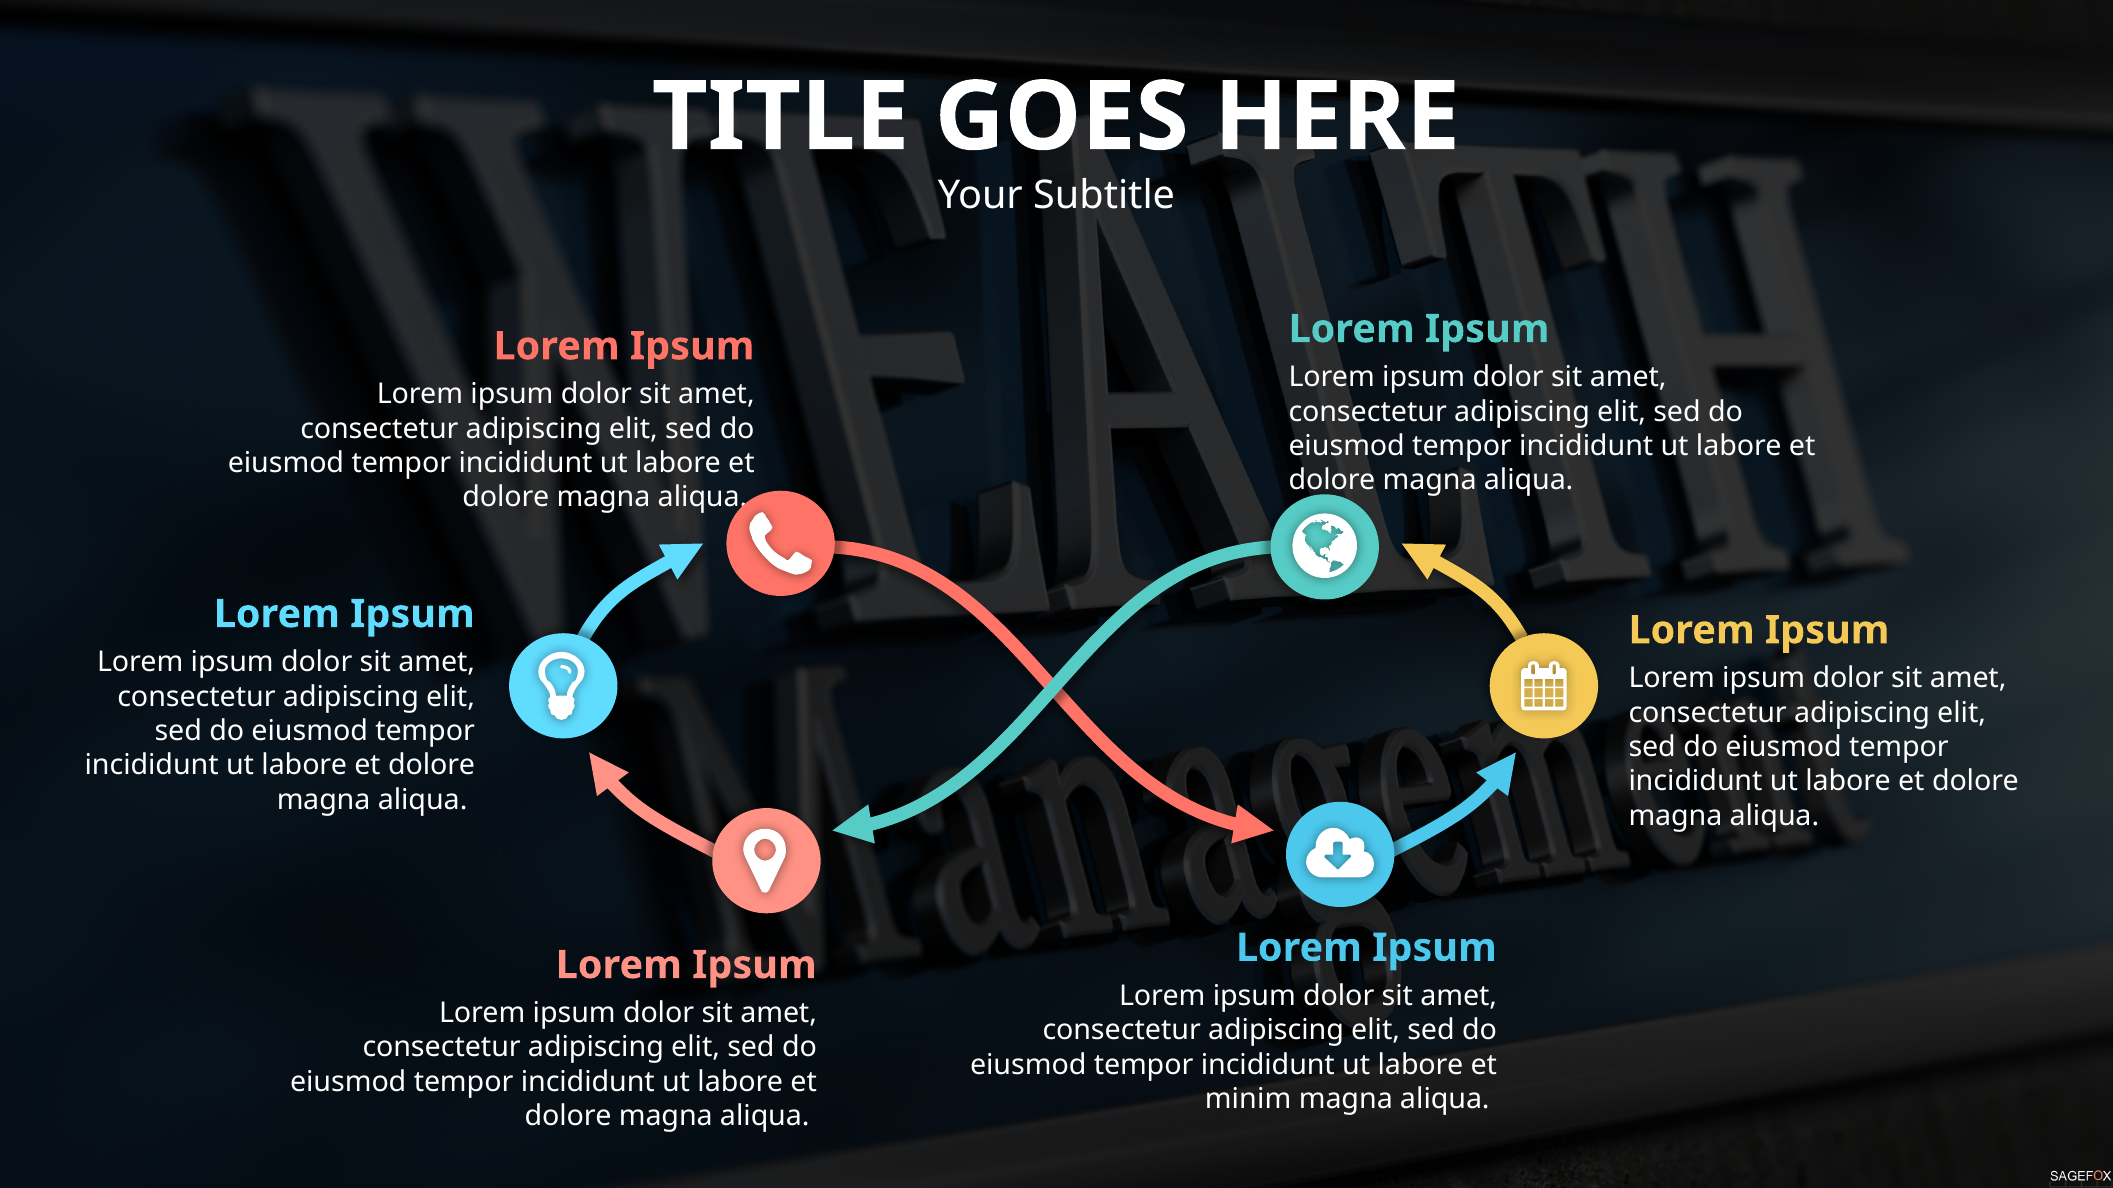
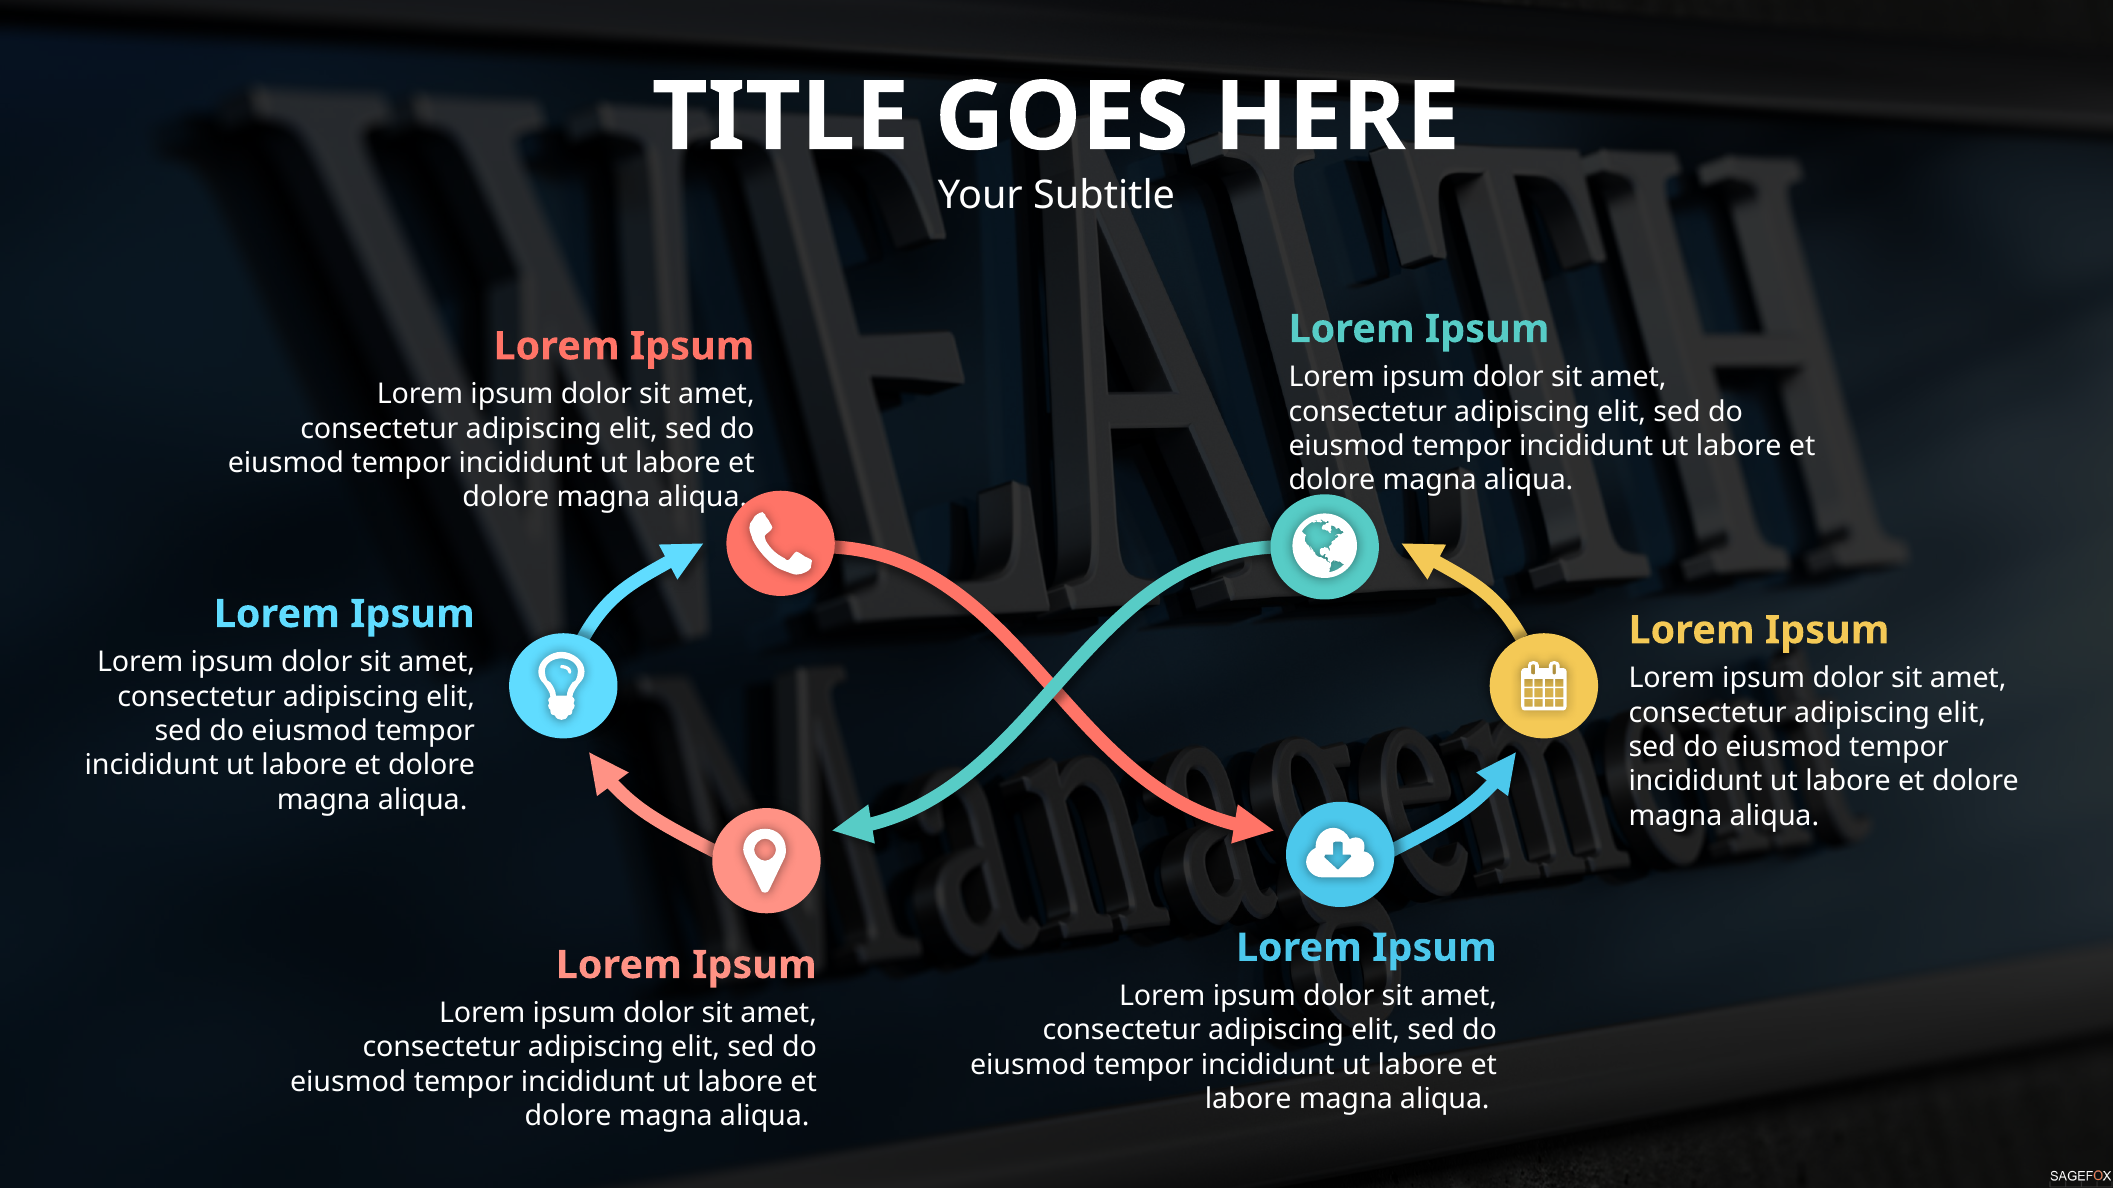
minim at (1248, 1099): minim -> labore
